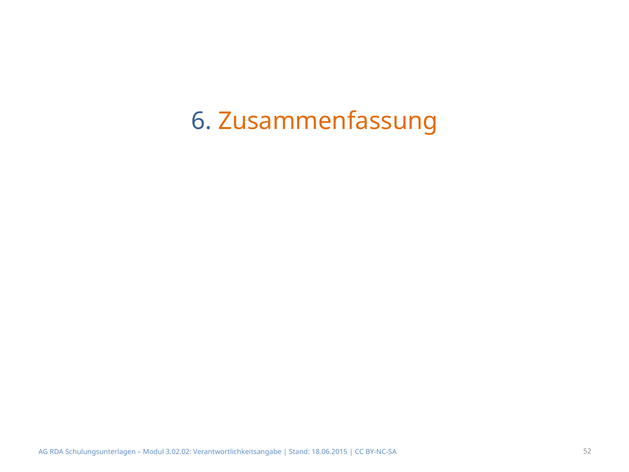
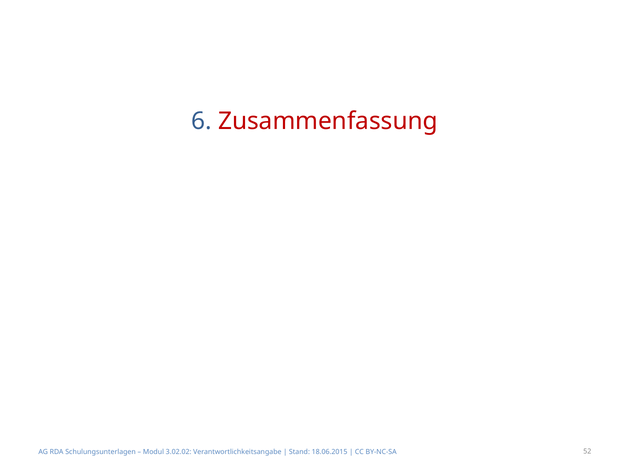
Zusammenfassung colour: orange -> red
